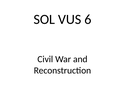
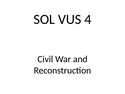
6: 6 -> 4
